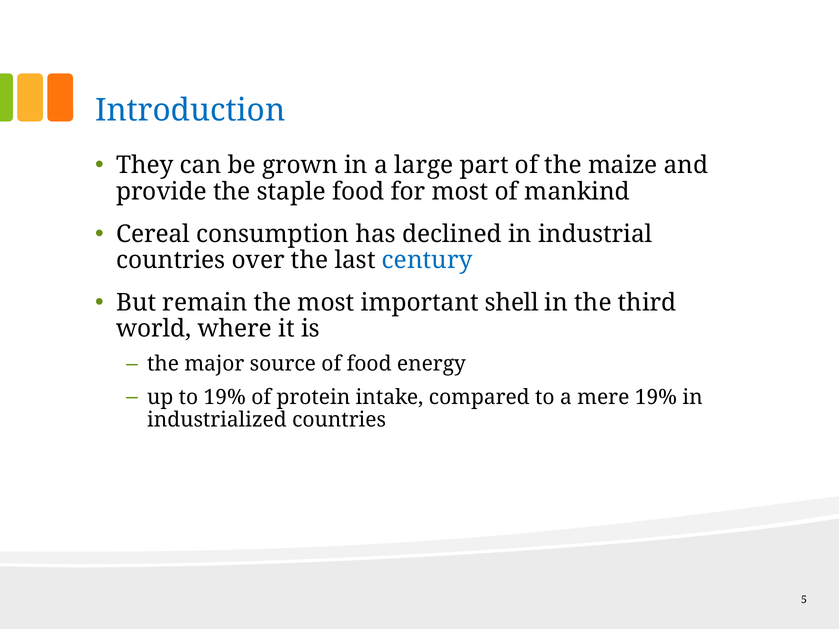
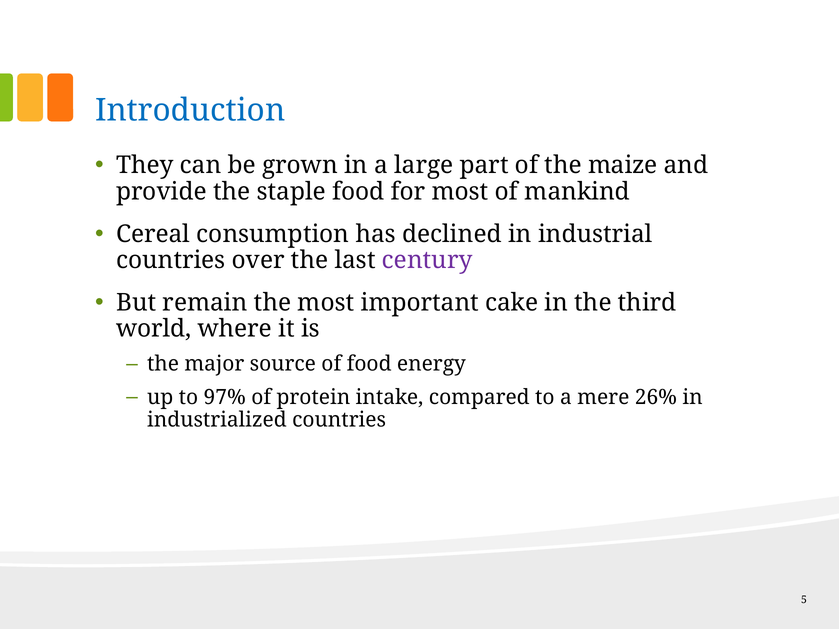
century colour: blue -> purple
shell: shell -> cake
to 19%: 19% -> 97%
mere 19%: 19% -> 26%
